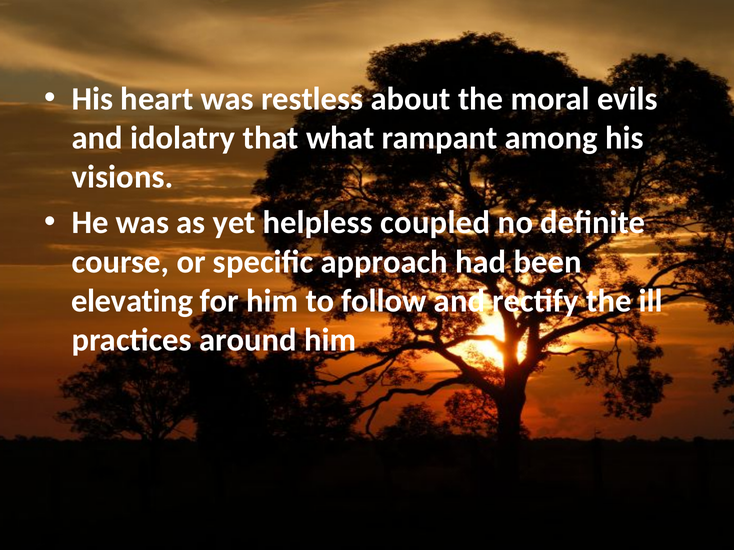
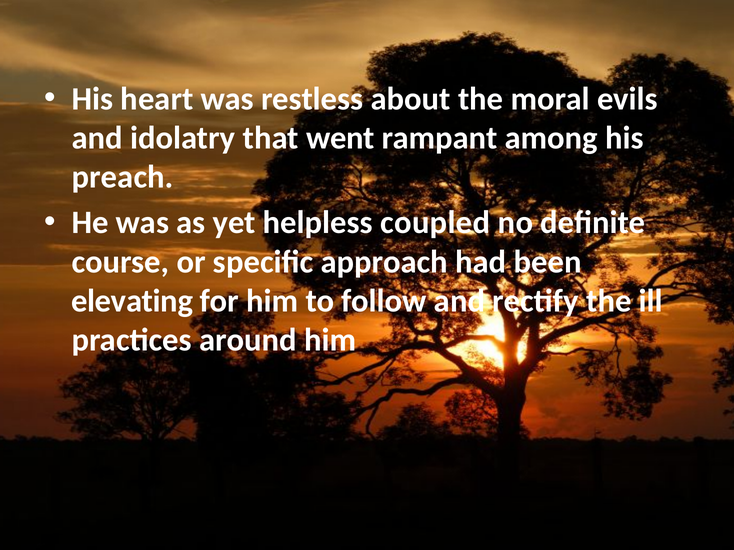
what: what -> went
visions: visions -> preach
